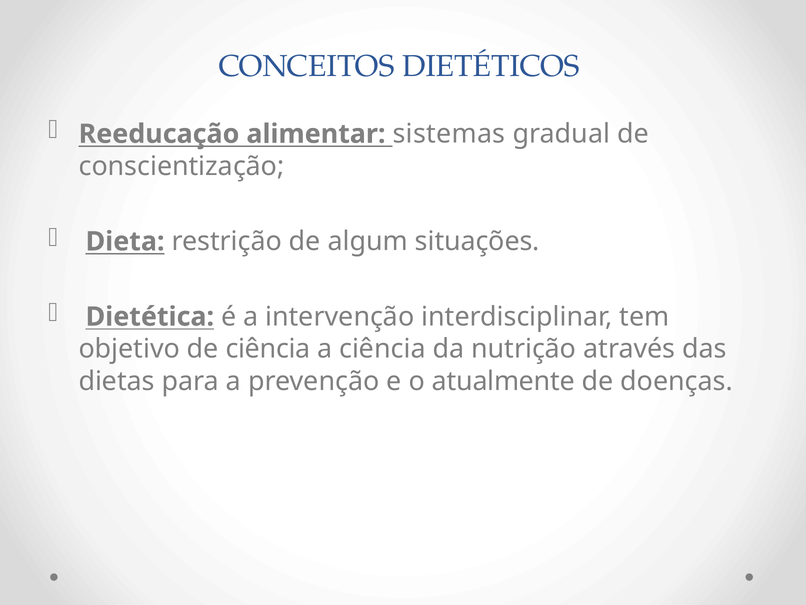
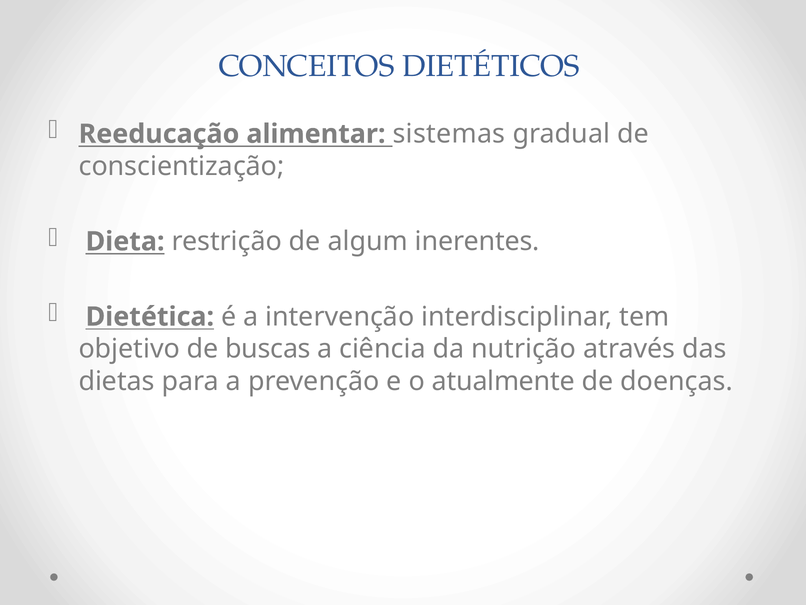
situações: situações -> inerentes
de ciência: ciência -> buscas
